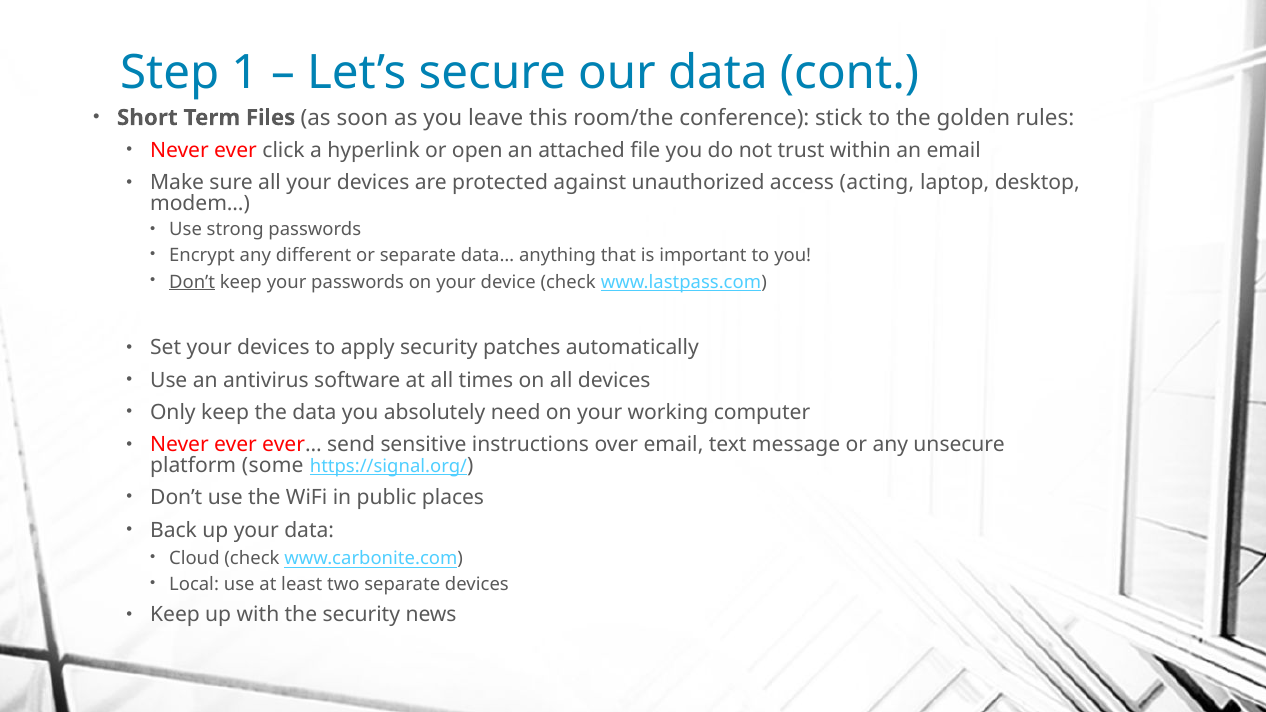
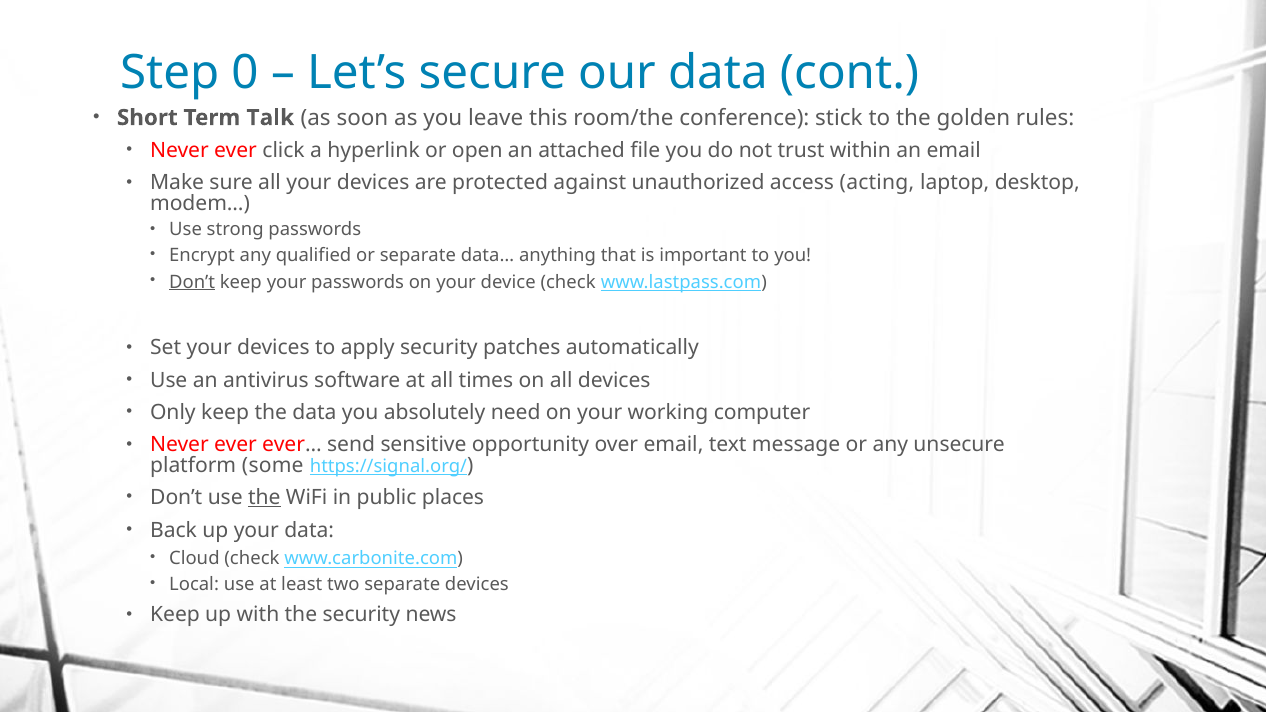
1: 1 -> 0
Files: Files -> Talk
different: different -> qualified
instructions: instructions -> opportunity
the at (264, 498) underline: none -> present
